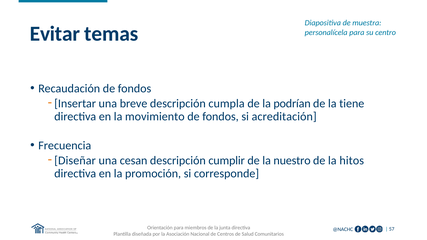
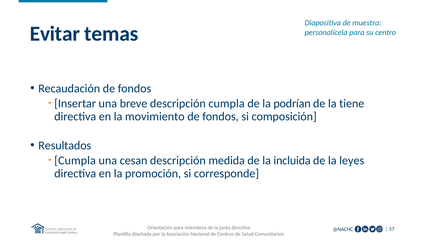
acreditación: acreditación -> composición
Frecuencia: Frecuencia -> Resultados
Diseñar at (75, 161): Diseñar -> Cumpla
cumplir: cumplir -> medida
nuestro: nuestro -> incluida
hitos: hitos -> leyes
